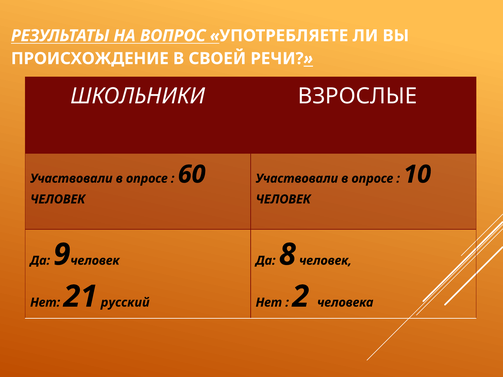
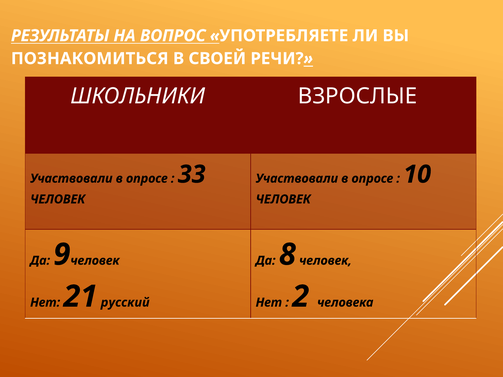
ПРОИСХОЖДЕНИЕ: ПРОИСХОЖДЕНИЕ -> ПОЗНАКОМИТЬСЯ
60: 60 -> 33
